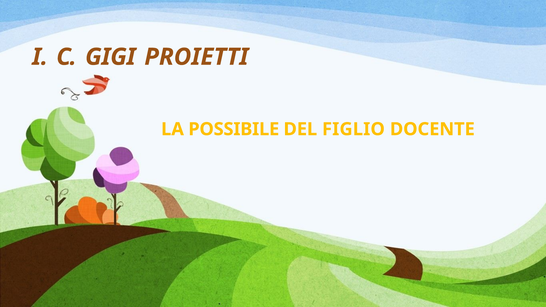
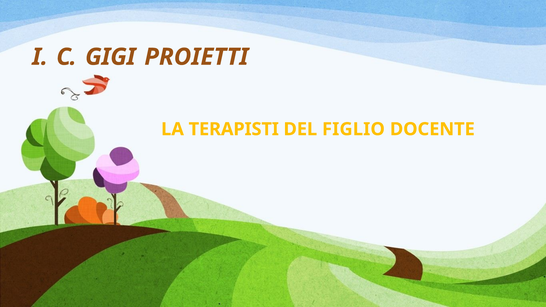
POSSIBILE: POSSIBILE -> TERAPISTI
